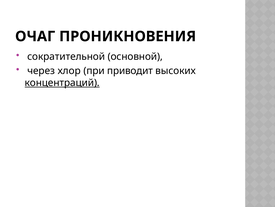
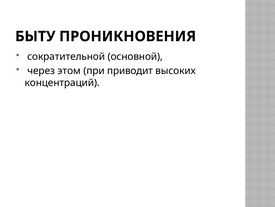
ОЧАГ: ОЧАГ -> БЫТУ
хлор: хлор -> этом
концентраций underline: present -> none
